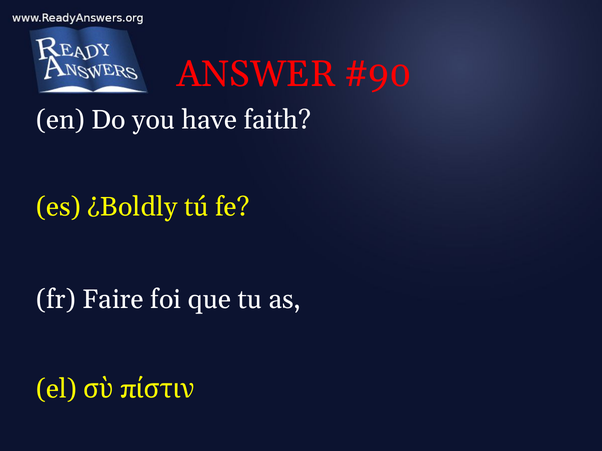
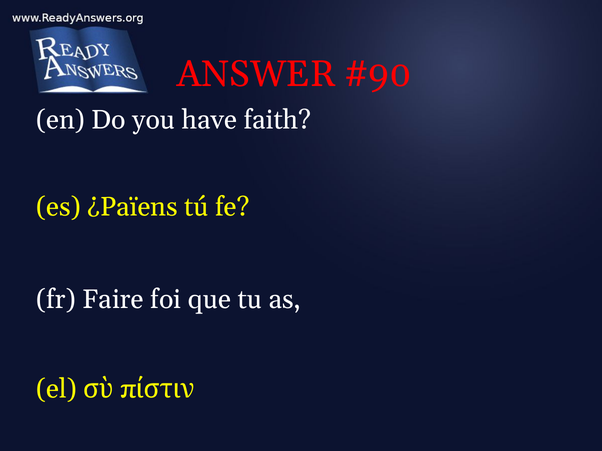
¿Boldly: ¿Boldly -> ¿Païens
